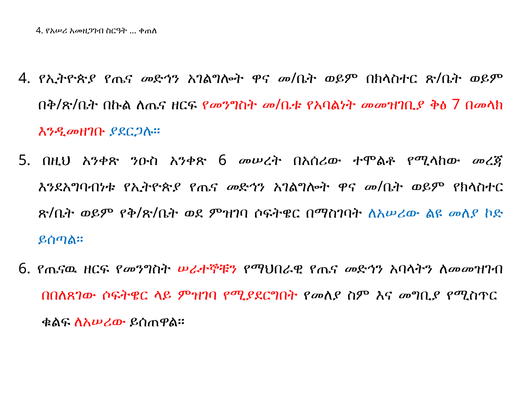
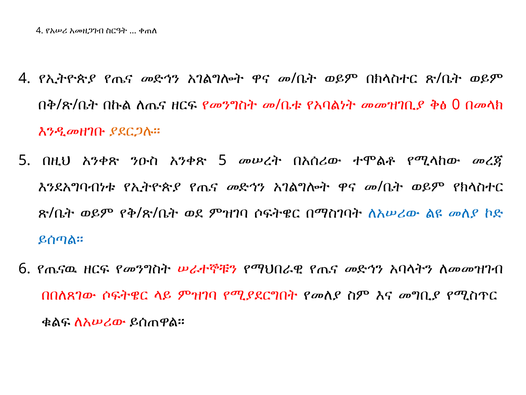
7: 7 -> 0
ያደርጋሉ። colour: blue -> orange
አንቀጽ 6: 6 -> 5
